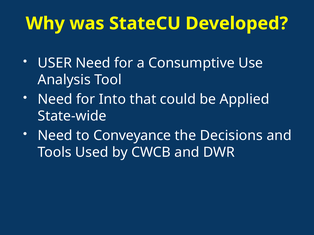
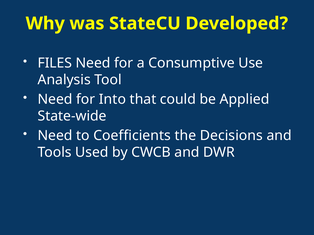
USER: USER -> FILES
Conveyance: Conveyance -> Coefficients
